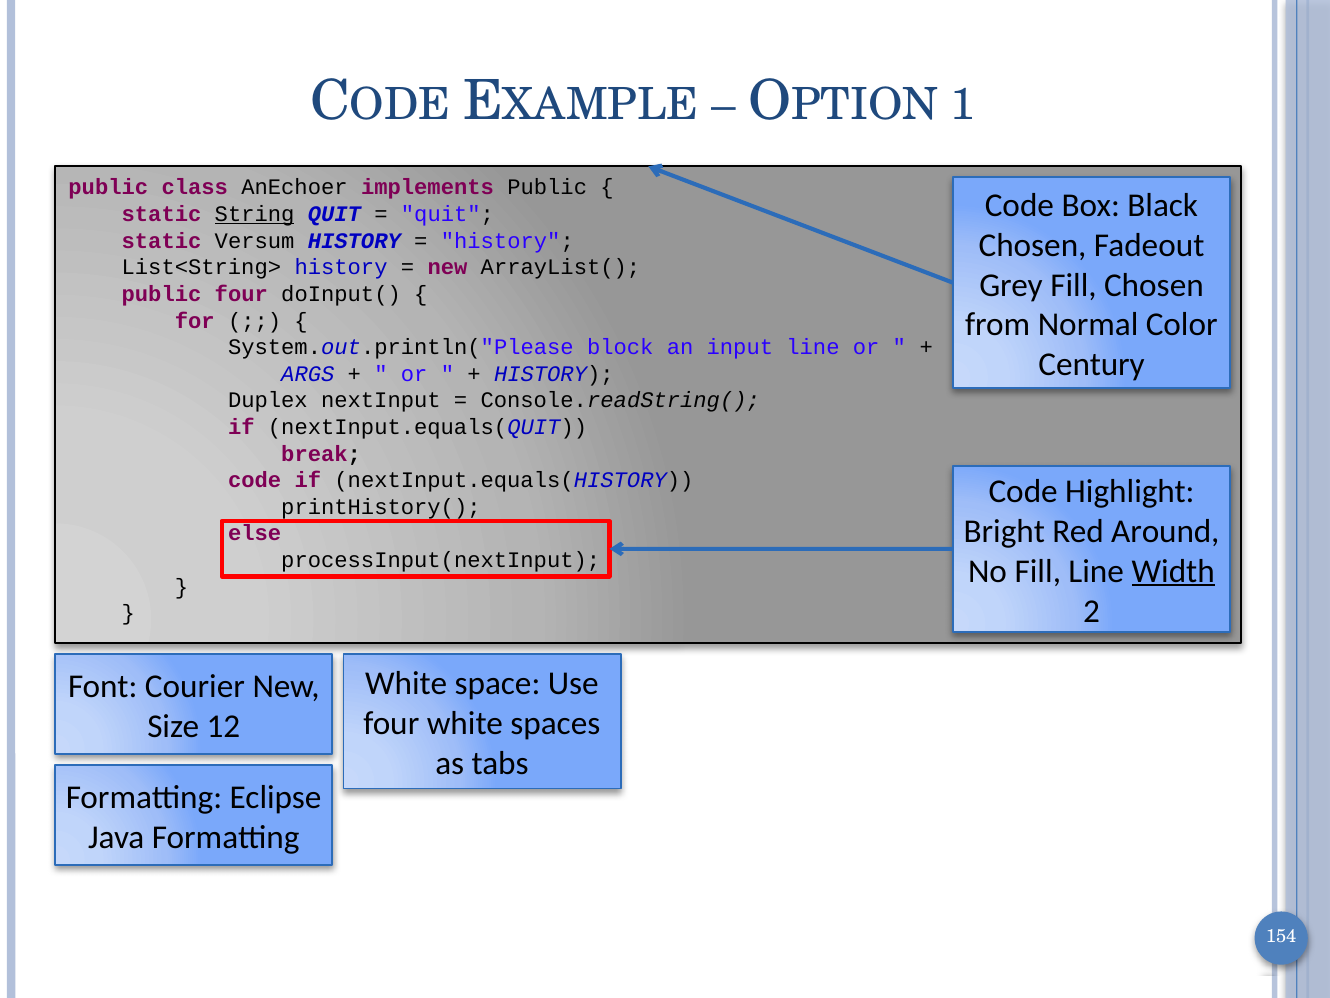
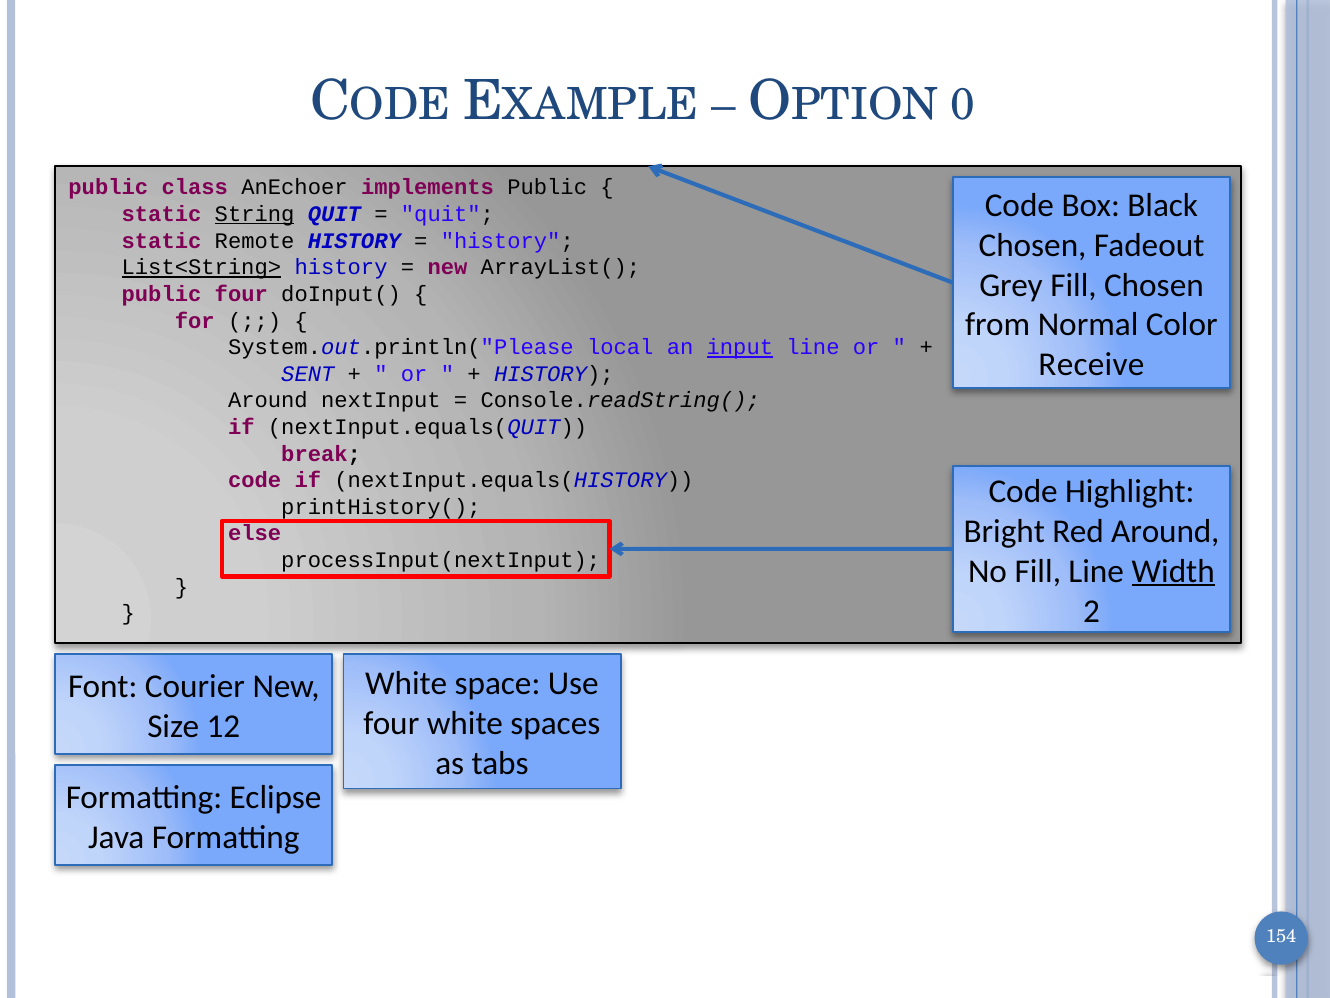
1: 1 -> 0
Versum: Versum -> Remote
List<String> underline: none -> present
block: block -> local
input underline: none -> present
Century: Century -> Receive
ARGS: ARGS -> SENT
Duplex at (268, 400): Duplex -> Around
